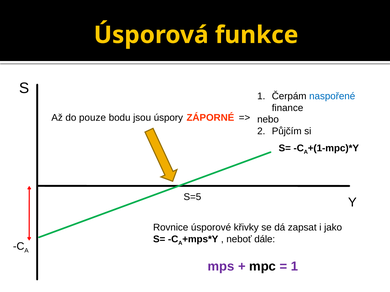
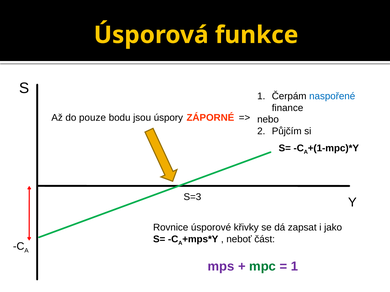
S=5: S=5 -> S=3
dále: dále -> část
mpc colour: black -> green
